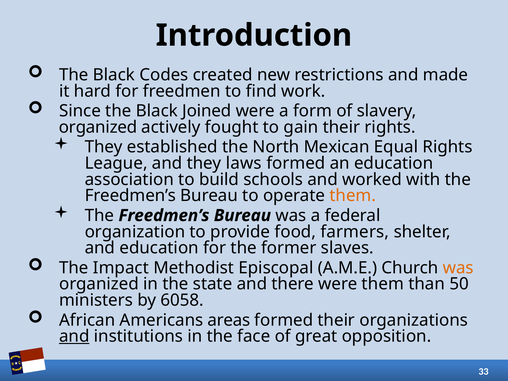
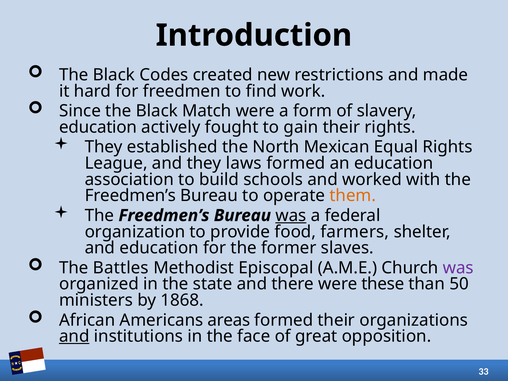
Joined: Joined -> Match
organized at (98, 127): organized -> education
was at (291, 216) underline: none -> present
Impact: Impact -> Battles
was at (458, 268) colour: orange -> purple
were them: them -> these
6058: 6058 -> 1868
